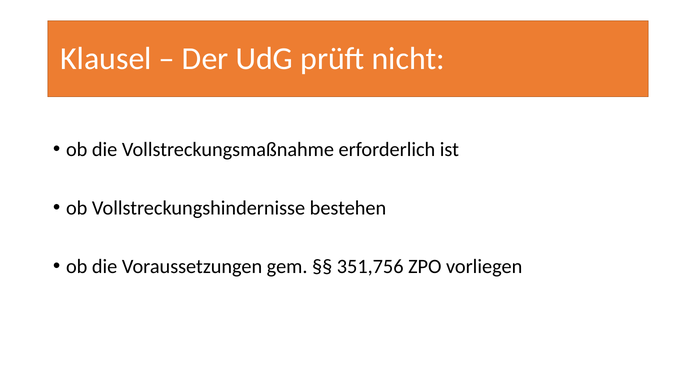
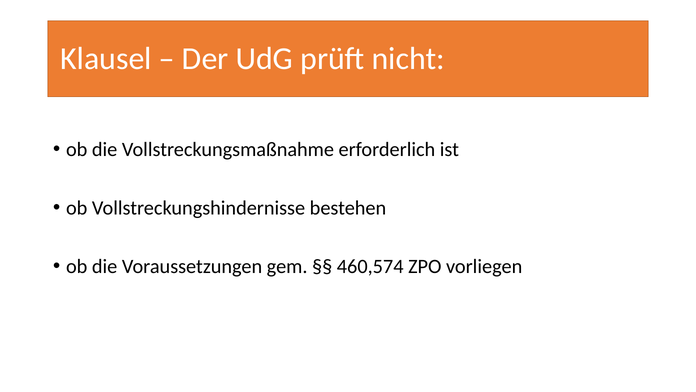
351,756: 351,756 -> 460,574
